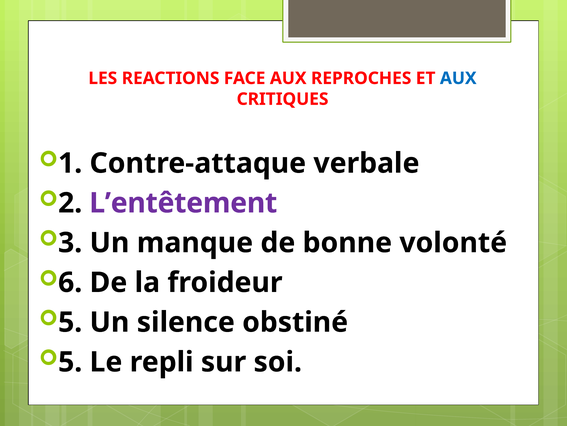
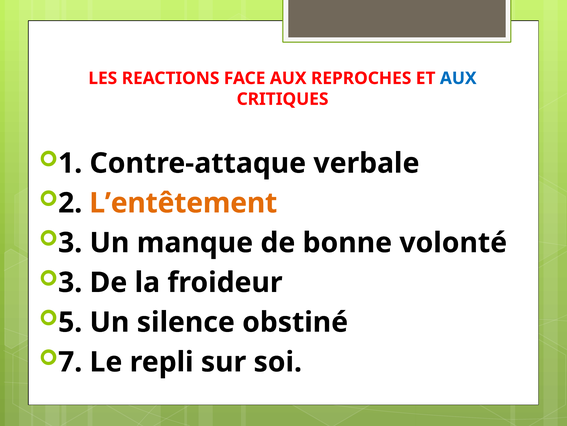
L’entêtement colour: purple -> orange
6 at (70, 282): 6 -> 3
5 at (70, 361): 5 -> 7
